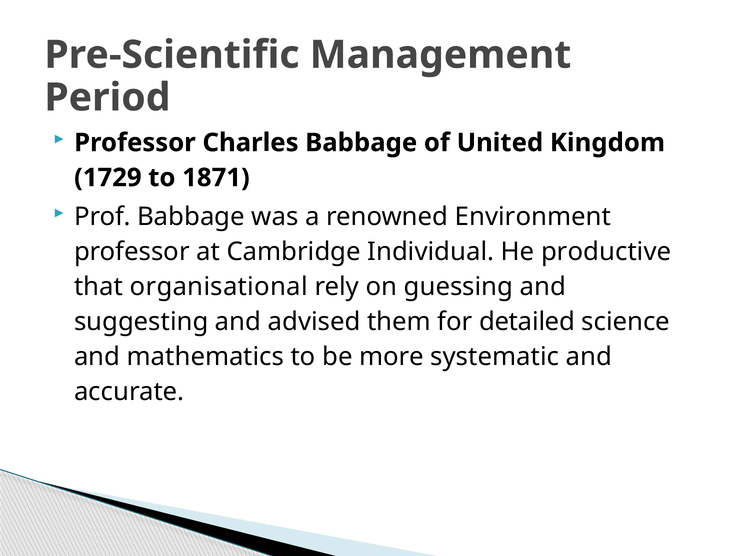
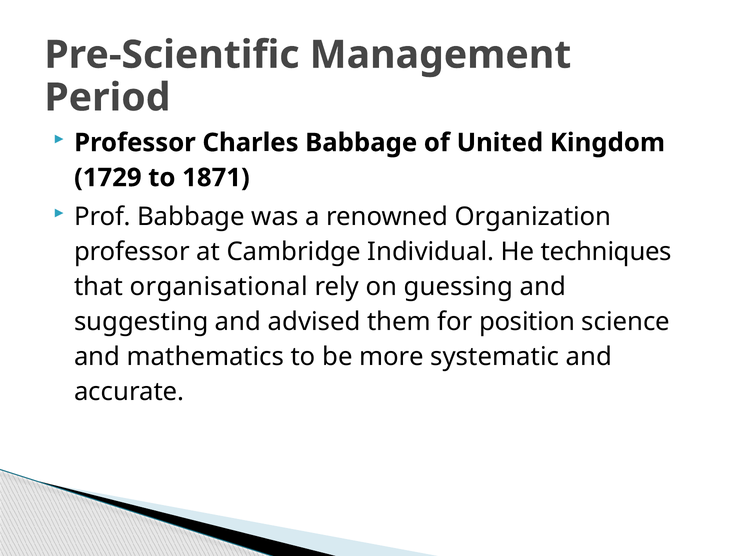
Environment: Environment -> Organization
productive: productive -> techniques
detailed: detailed -> position
